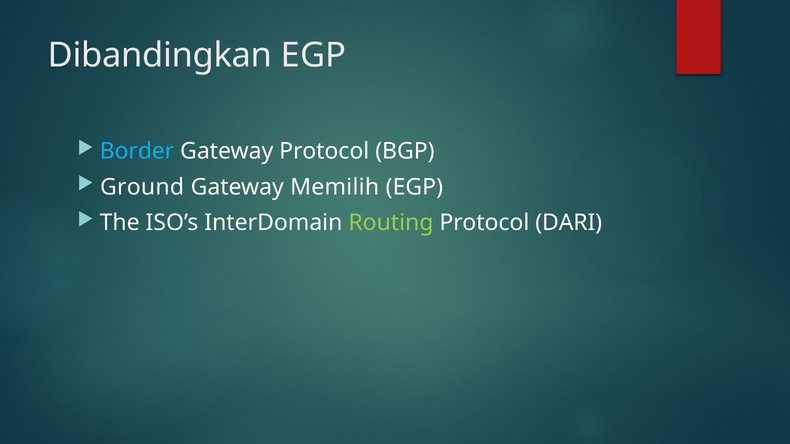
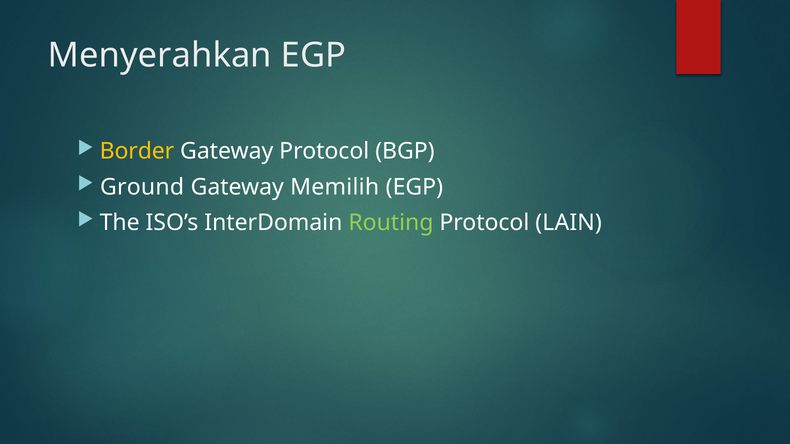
Dibandingkan: Dibandingkan -> Menyerahkan
Border colour: light blue -> yellow
DARI: DARI -> LAIN
